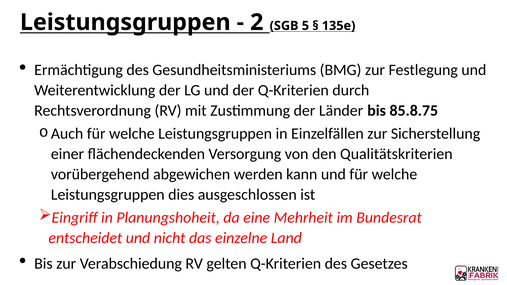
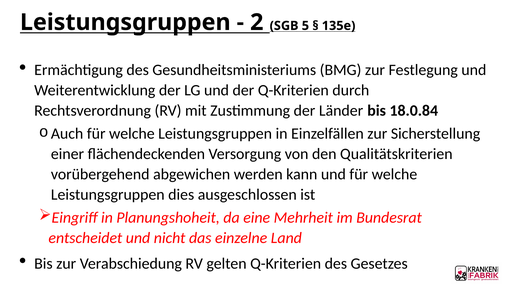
85.8.75: 85.8.75 -> 18.0.84
